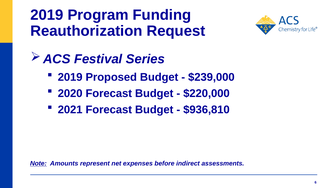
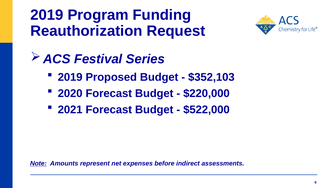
$239,000: $239,000 -> $352,103
$936,810: $936,810 -> $522,000
